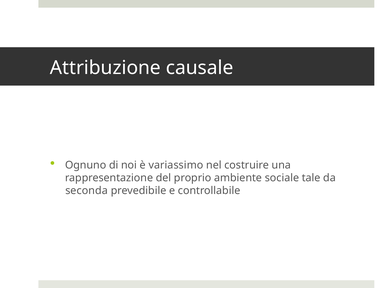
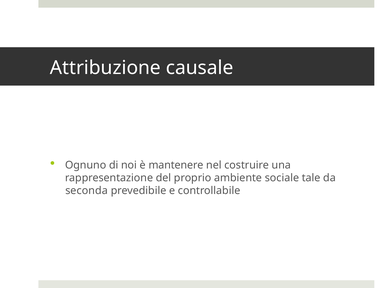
variassimo: variassimo -> mantenere
